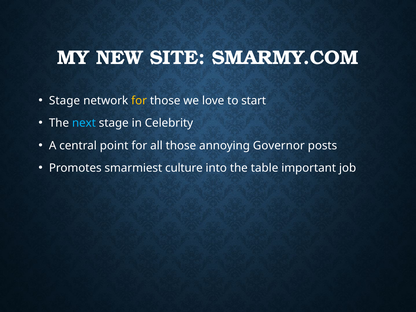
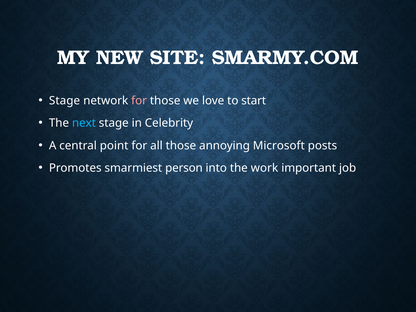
for at (139, 101) colour: yellow -> pink
Governor: Governor -> Microsoft
culture: culture -> person
table: table -> work
